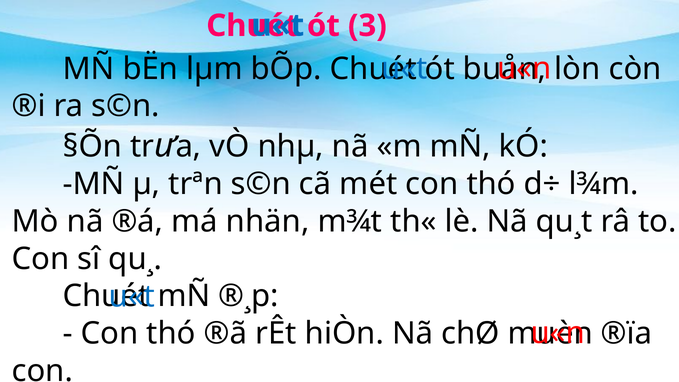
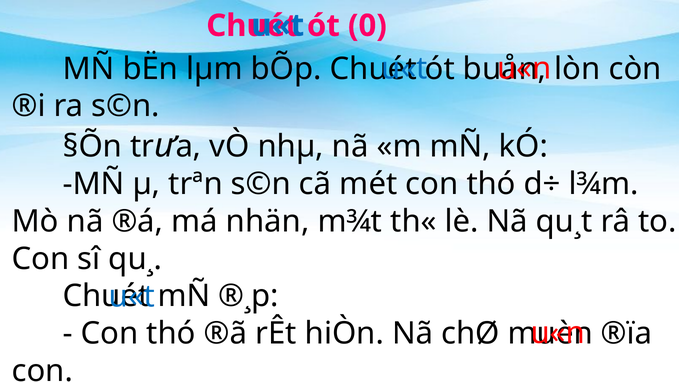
3: 3 -> 0
